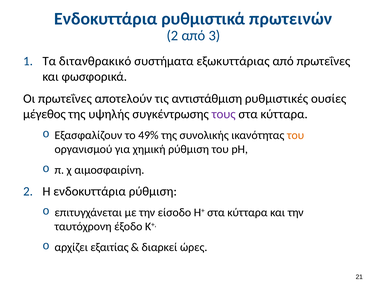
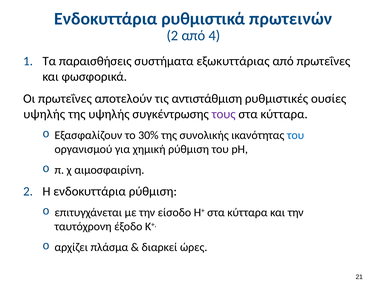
3: 3 -> 4
διτανθρακικό: διτανθρακικό -> παραισθήσεις
μέγεθος at (44, 114): μέγεθος -> υψηλής
49%: 49% -> 30%
του at (296, 135) colour: orange -> blue
εξαιτίας: εξαιτίας -> πλάσμα
